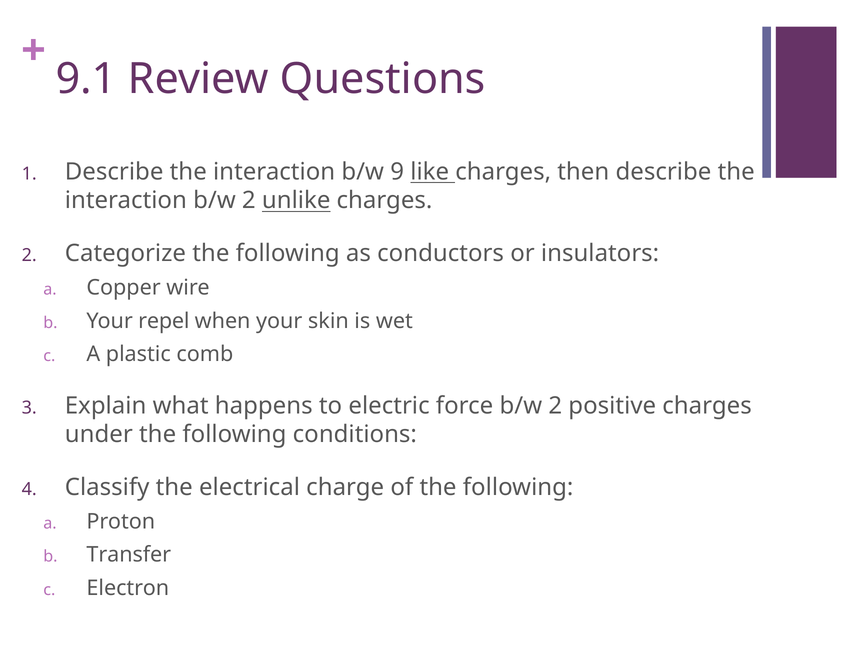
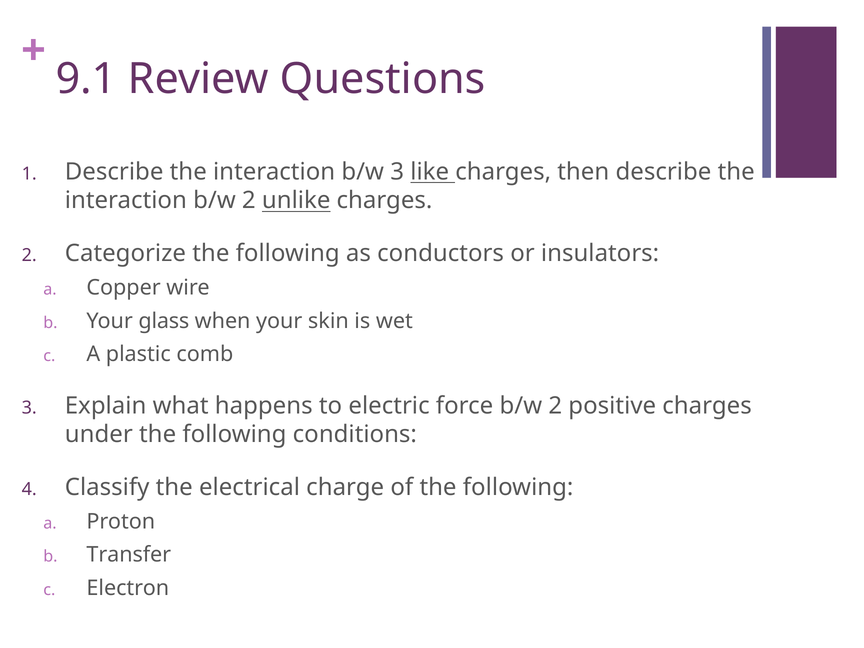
b/w 9: 9 -> 3
repel: repel -> glass
